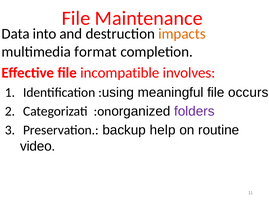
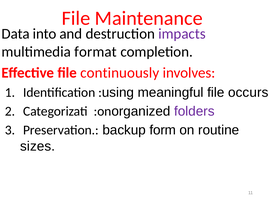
impacts colour: orange -> purple
incompatible: incompatible -> continuously
help: help -> form
video: video -> sizes
